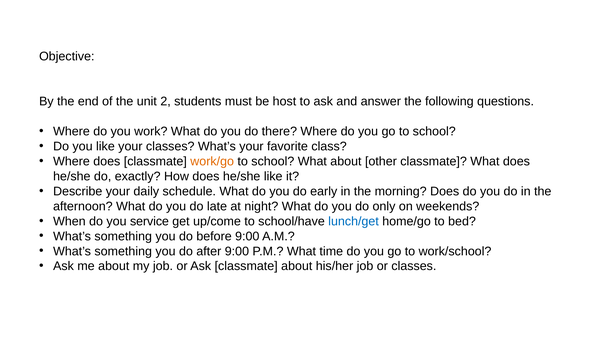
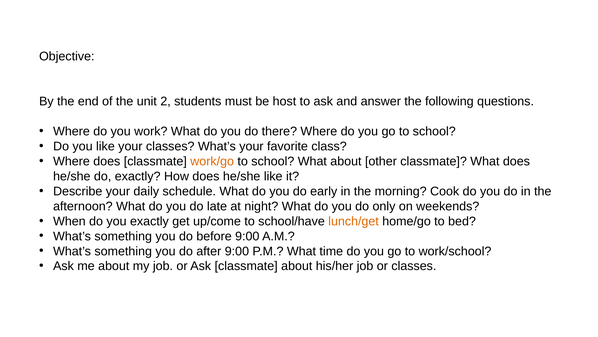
morning Does: Does -> Cook
you service: service -> exactly
lunch/get colour: blue -> orange
